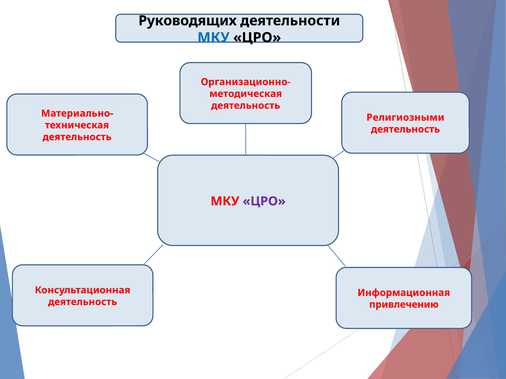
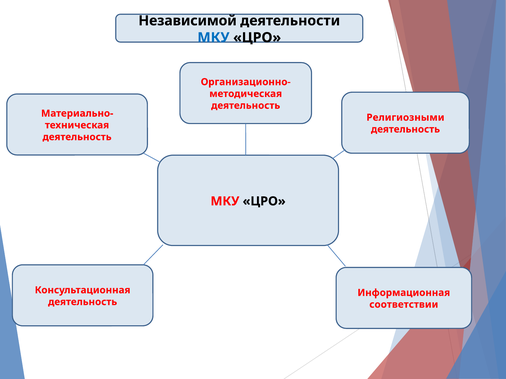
Руководящих: Руководящих -> Независимой
ЦРО at (264, 201) colour: purple -> black
привлечению: привлечению -> соответствии
